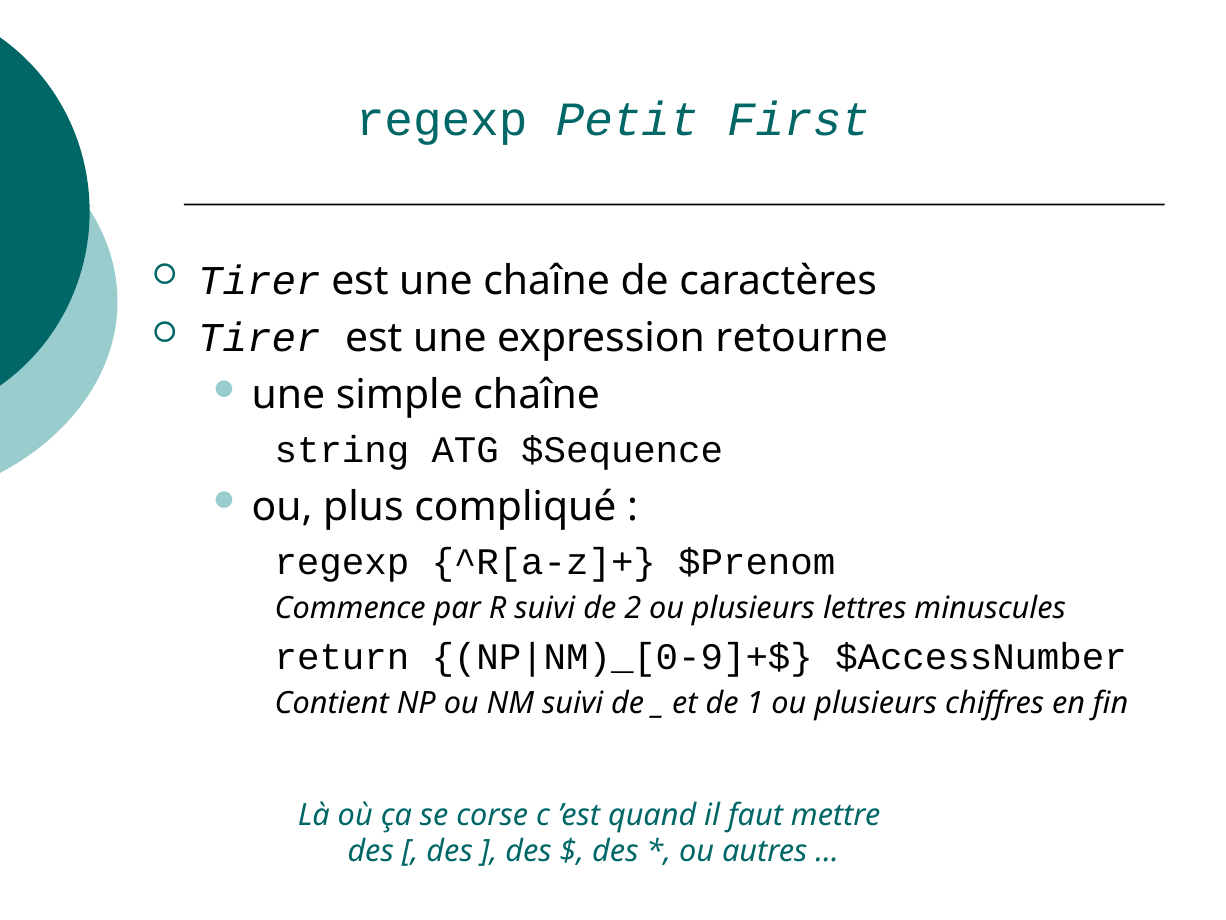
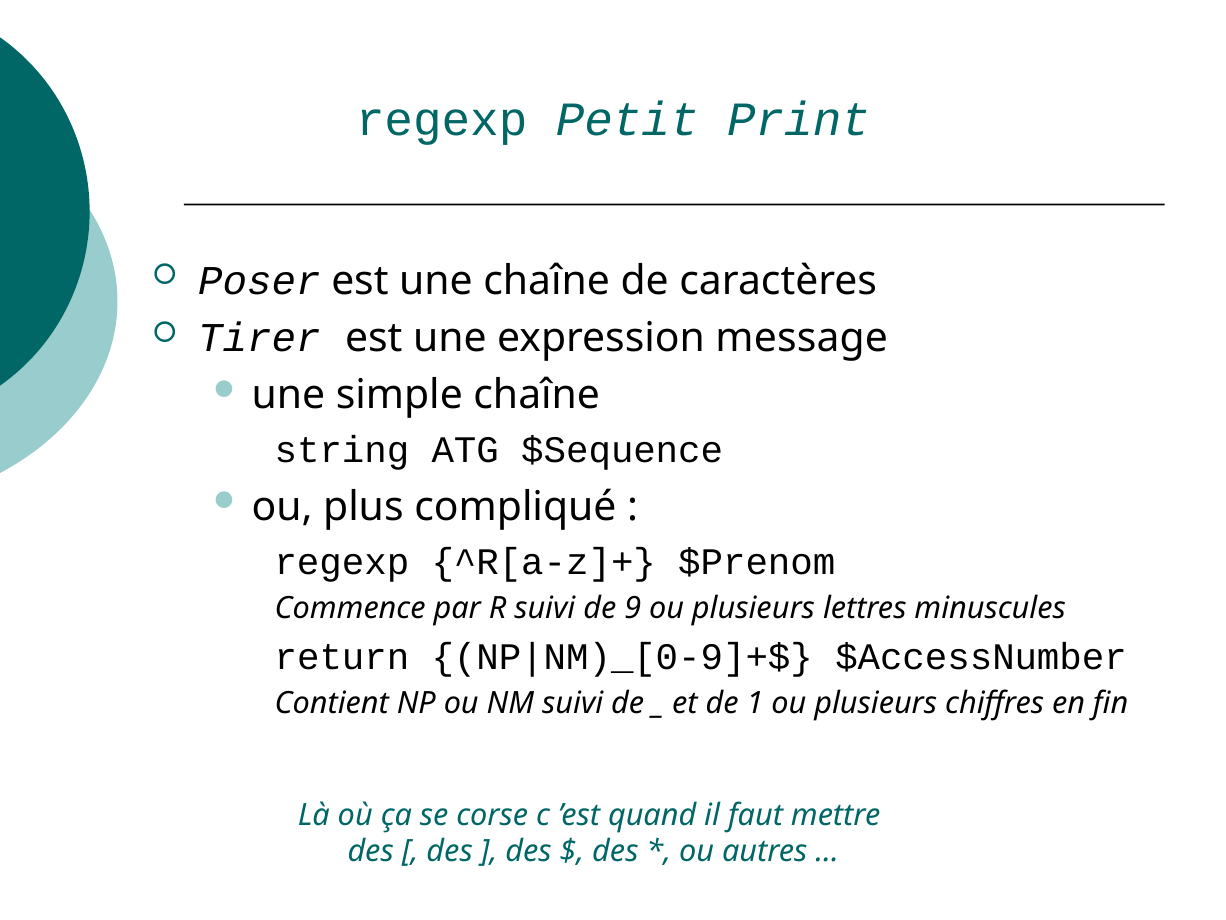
First: First -> Print
Tirer at (259, 281): Tirer -> Poser
retourne: retourne -> message
2: 2 -> 9
